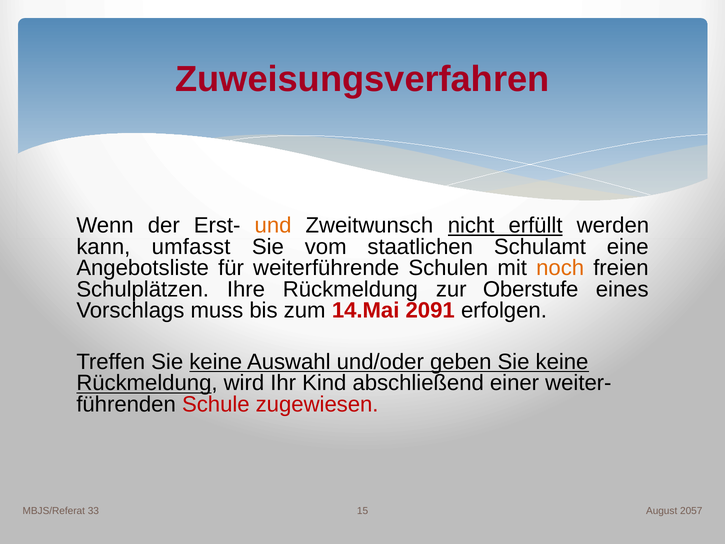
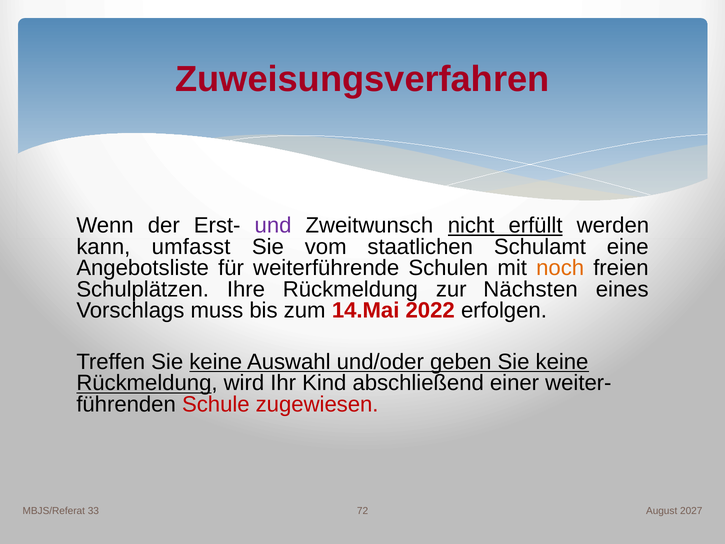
und colour: orange -> purple
Oberstufe: Oberstufe -> Nächsten
2091: 2091 -> 2022
15: 15 -> 72
2057: 2057 -> 2027
